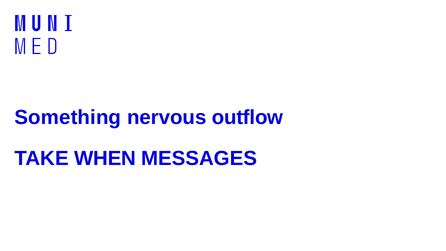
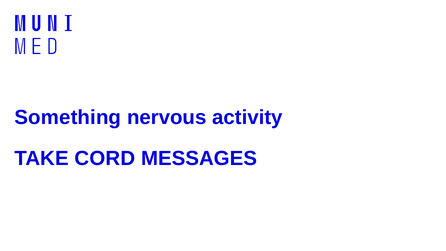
outflow: outflow -> activity
WHEN: WHEN -> CORD
